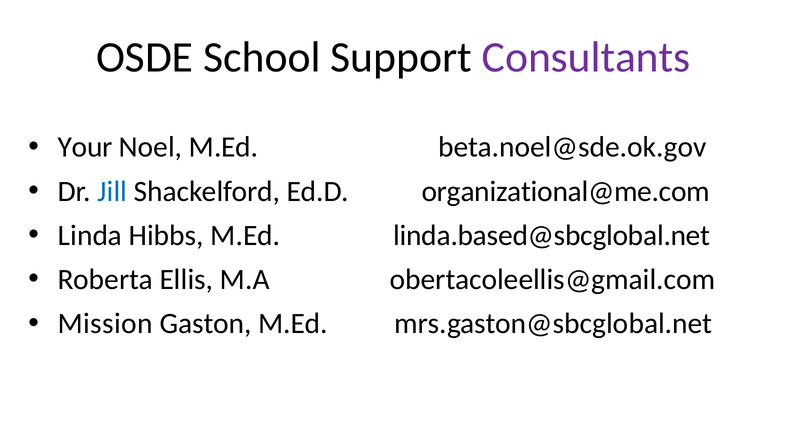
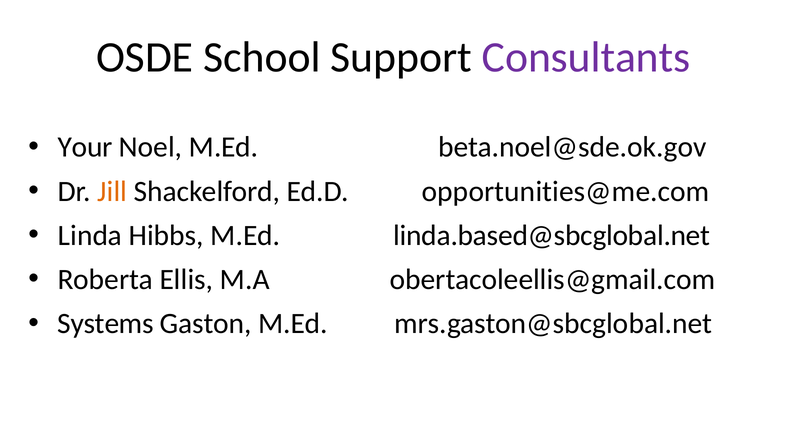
Jill colour: blue -> orange
organizational@me.com: organizational@me.com -> opportunities@me.com
Mission: Mission -> Systems
